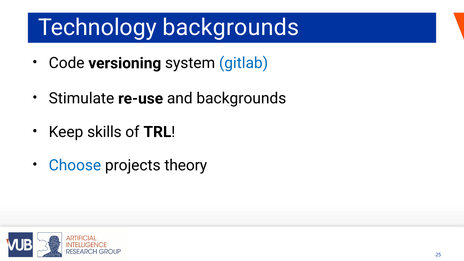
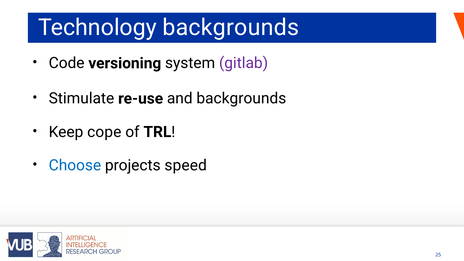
gitlab colour: blue -> purple
skills: skills -> cope
theory: theory -> speed
